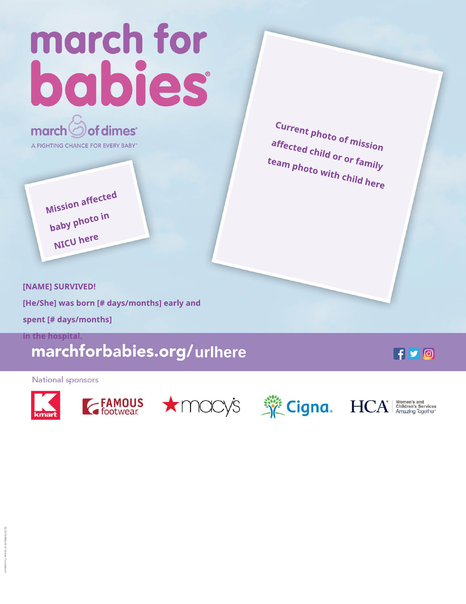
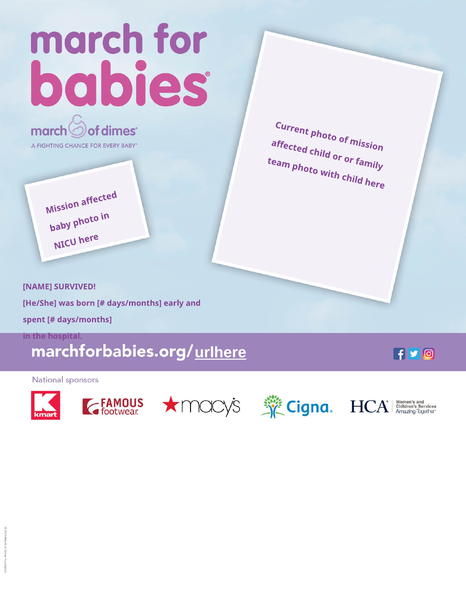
urlhere underline: none -> present
